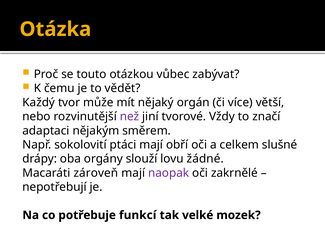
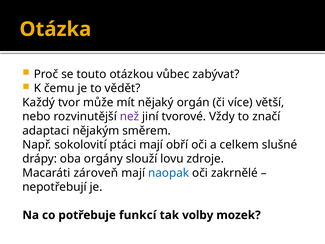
žádné: žádné -> zdroje
naopak colour: purple -> blue
velké: velké -> volby
